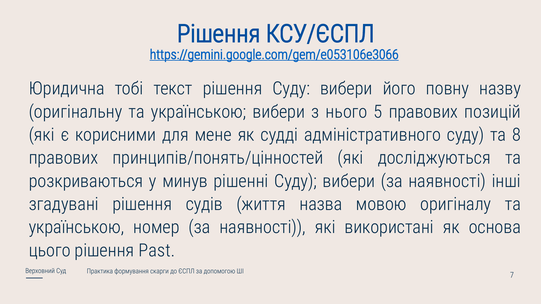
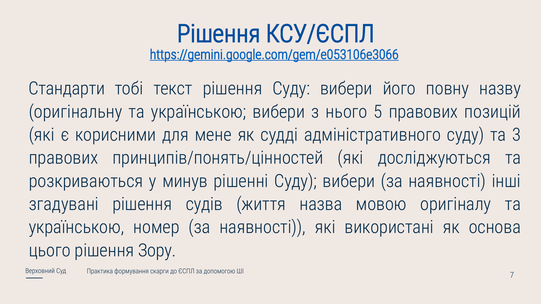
Юридична: Юридична -> Стандарти
8: 8 -> 3
Past: Past -> Зору
